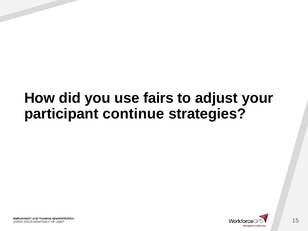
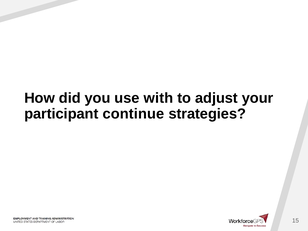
fairs: fairs -> with
